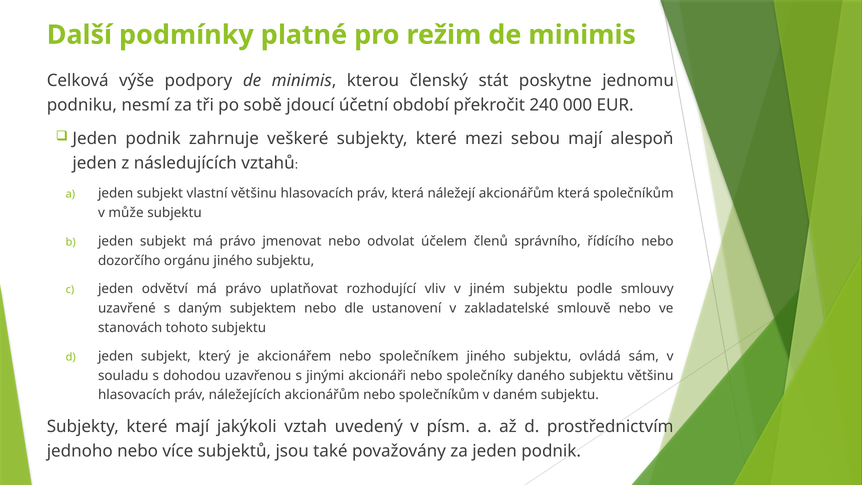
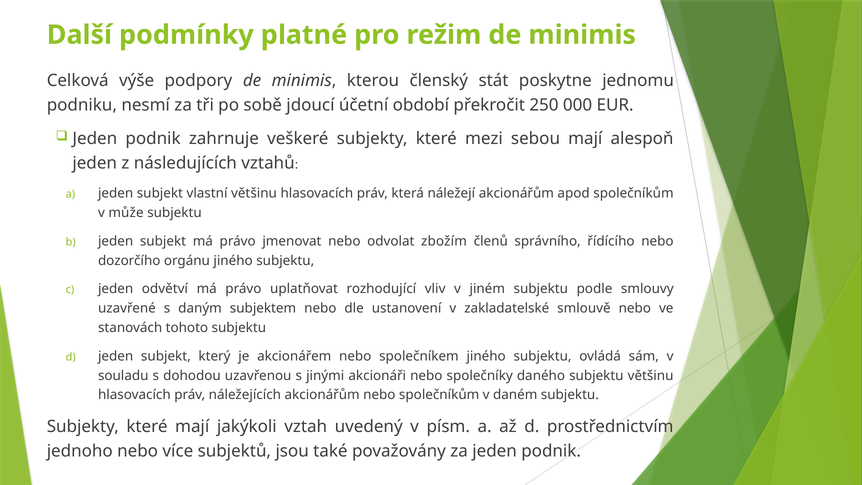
240: 240 -> 250
akcionářům která: která -> apod
účelem: účelem -> zbožím
